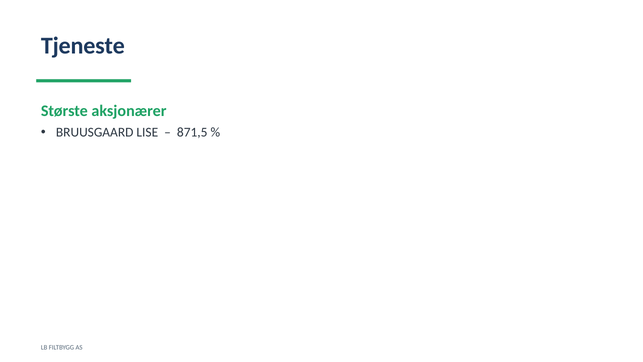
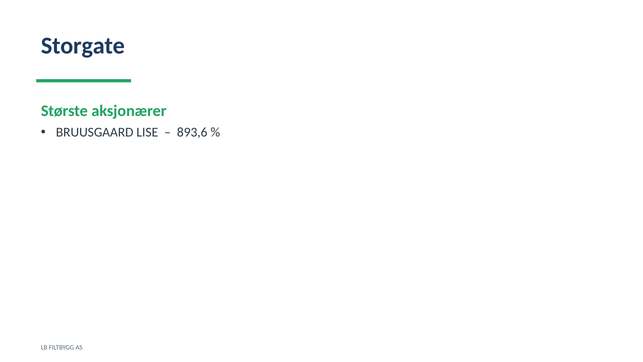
Tjeneste: Tjeneste -> Storgate
871,5: 871,5 -> 893,6
